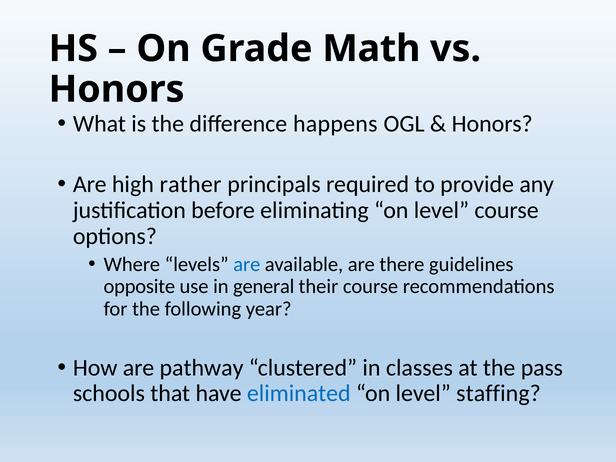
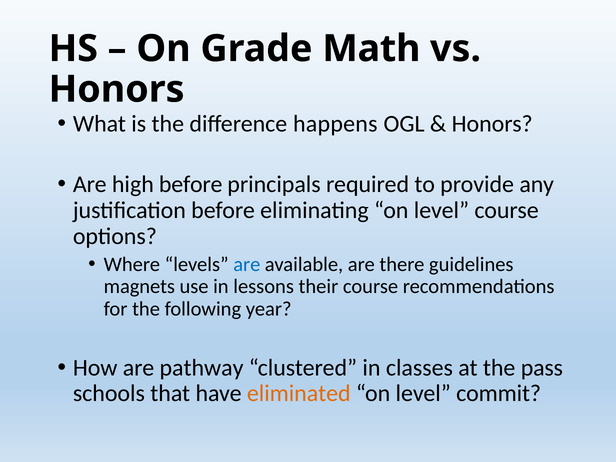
high rather: rather -> before
opposite: opposite -> magnets
general: general -> lessons
eliminated colour: blue -> orange
staffing: staffing -> commit
